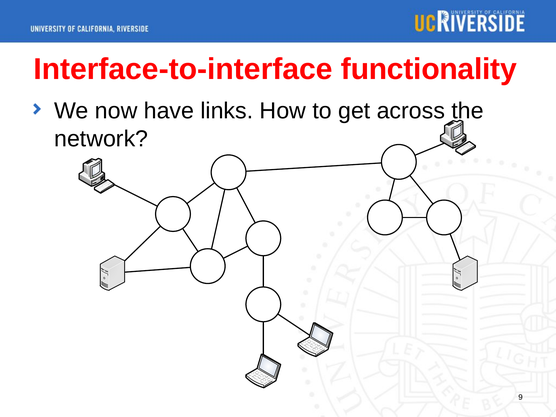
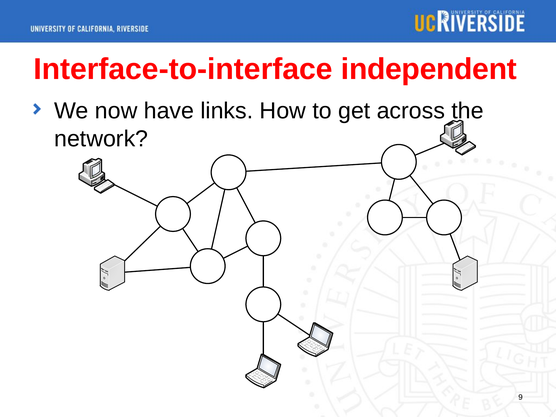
functionality: functionality -> independent
